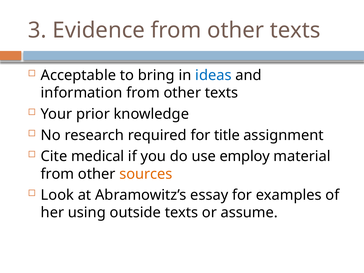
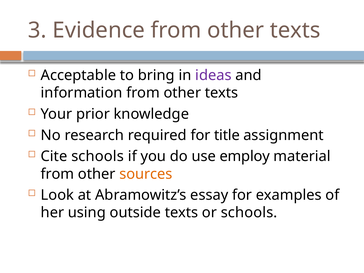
ideas colour: blue -> purple
Cite medical: medical -> schools
or assume: assume -> schools
